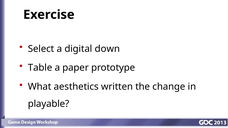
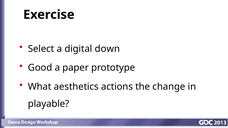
Table: Table -> Good
written: written -> actions
